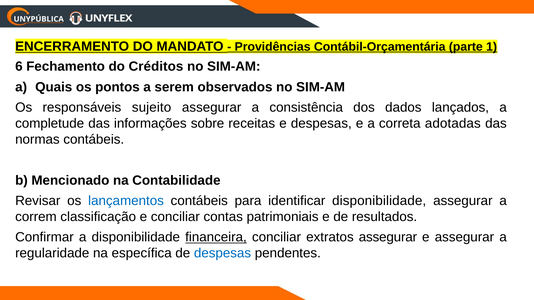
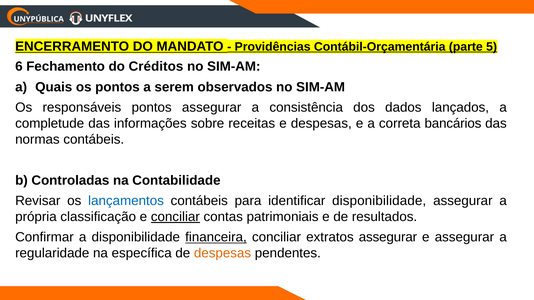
1: 1 -> 5
responsáveis sujeito: sujeito -> pontos
adotadas: adotadas -> bancários
Mencionado: Mencionado -> Controladas
correm: correm -> própria
conciliar at (175, 217) underline: none -> present
despesas at (223, 254) colour: blue -> orange
